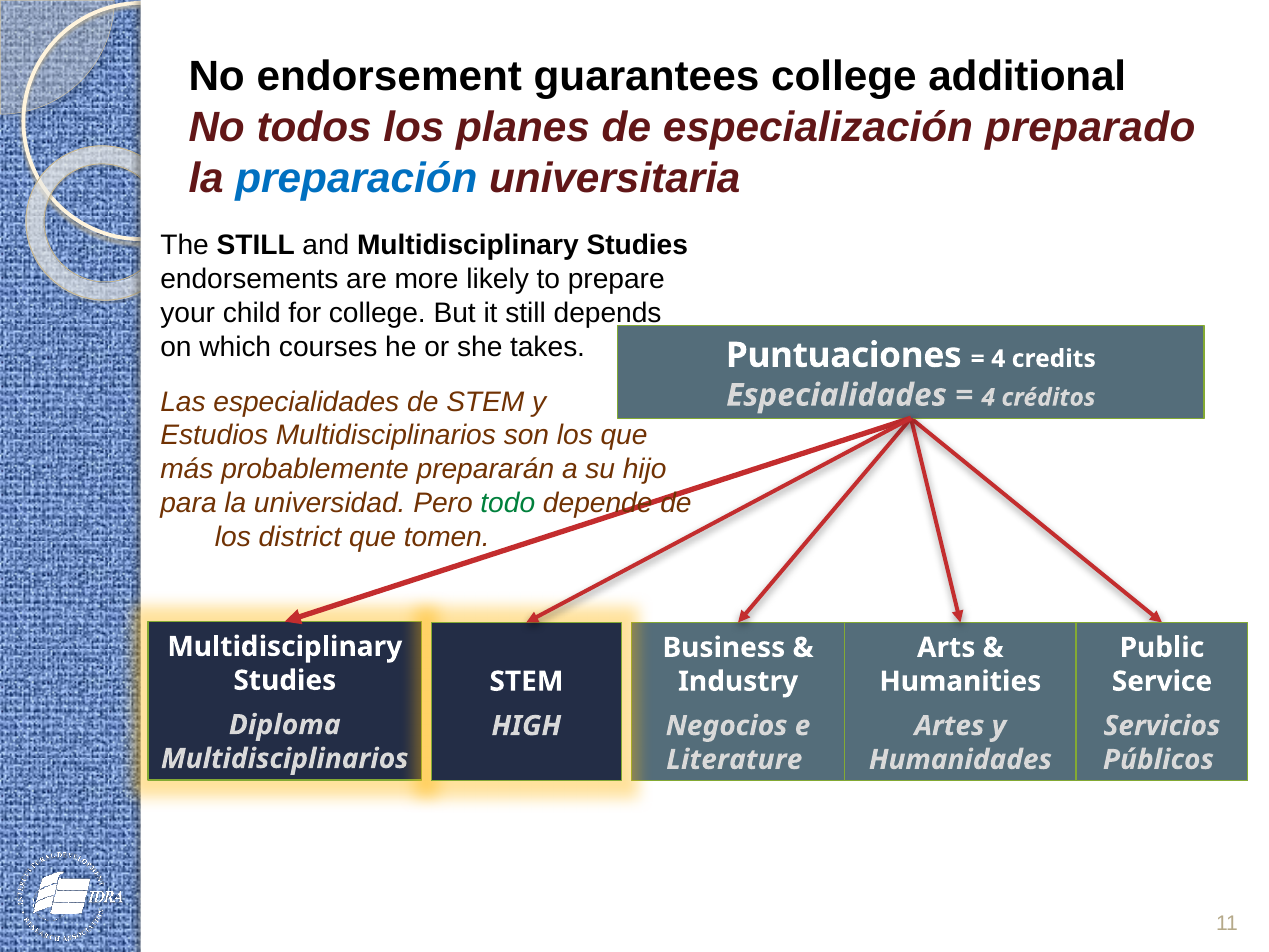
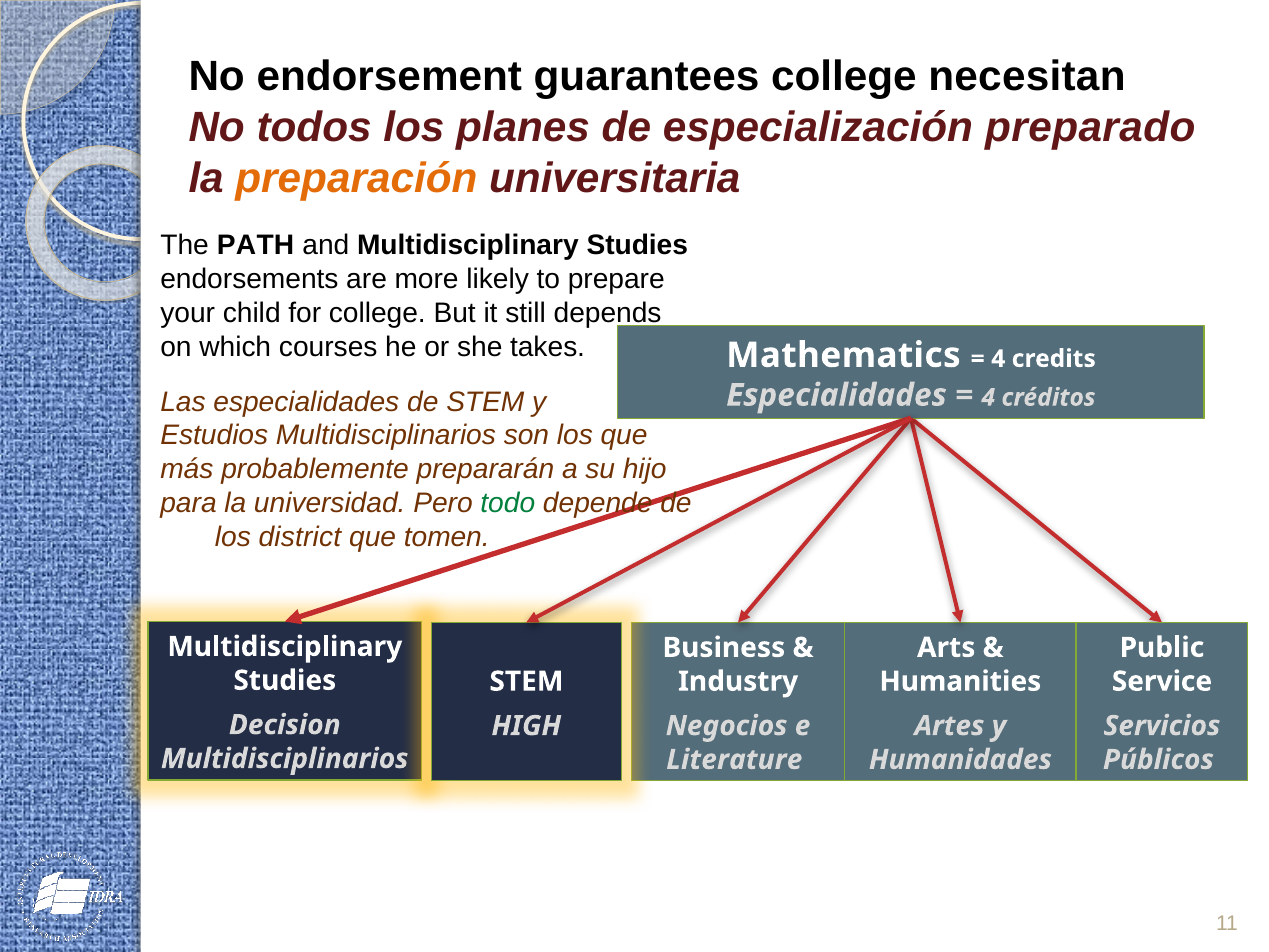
additional: additional -> necesitan
preparación colour: blue -> orange
The STILL: STILL -> PATH
Puntuaciones: Puntuaciones -> Mathematics
Diploma: Diploma -> Decision
